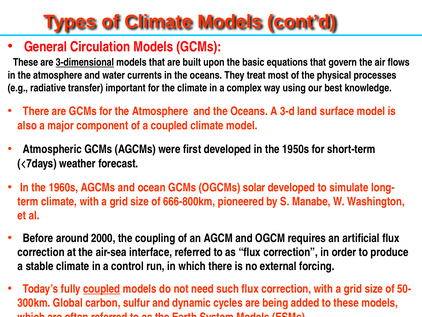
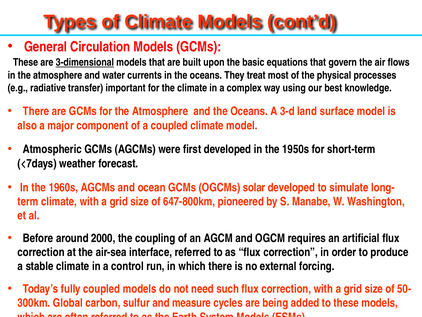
666-800km: 666-800km -> 647-800km
coupled at (102, 289) underline: present -> none
dynamic: dynamic -> measure
